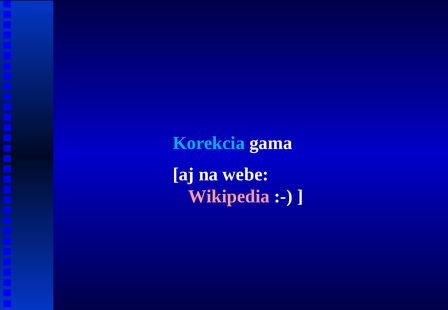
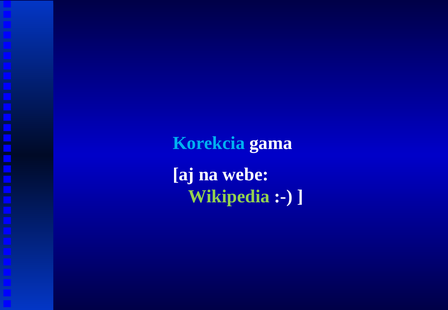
Wikipedia colour: pink -> light green
